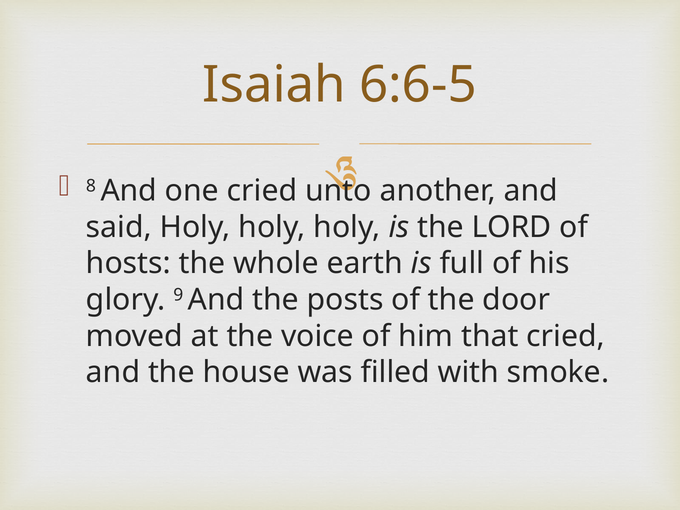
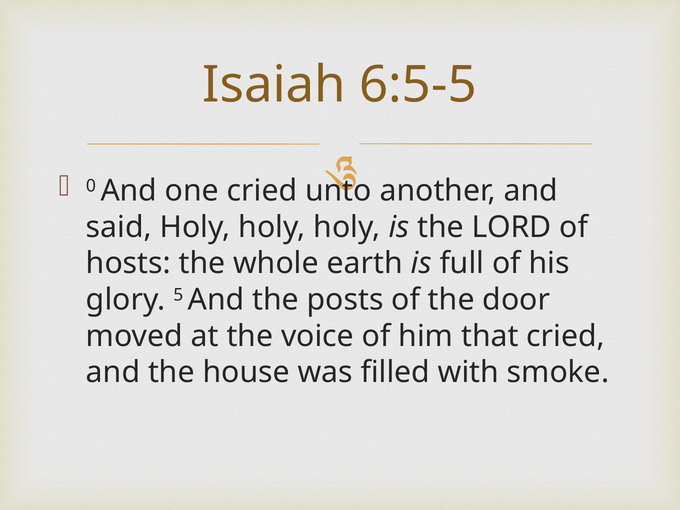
6:6-5: 6:6-5 -> 6:5-5
8: 8 -> 0
9: 9 -> 5
